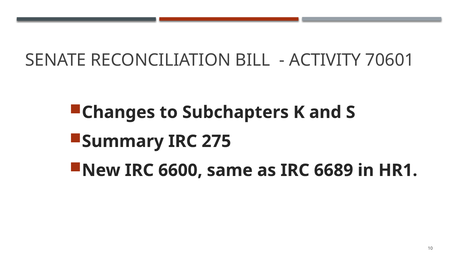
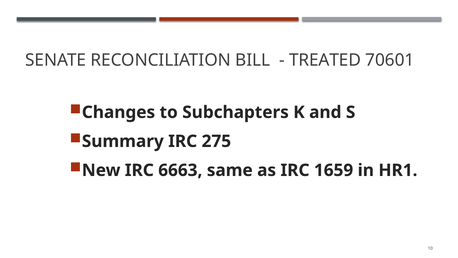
ACTIVITY: ACTIVITY -> TREATED
6600: 6600 -> 6663
6689: 6689 -> 1659
